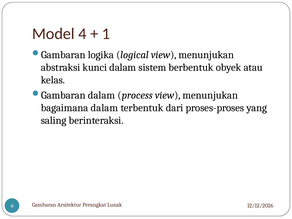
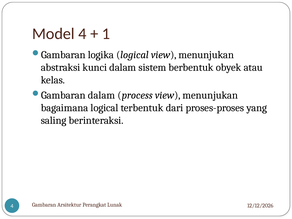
bagaimana dalam: dalam -> logical
